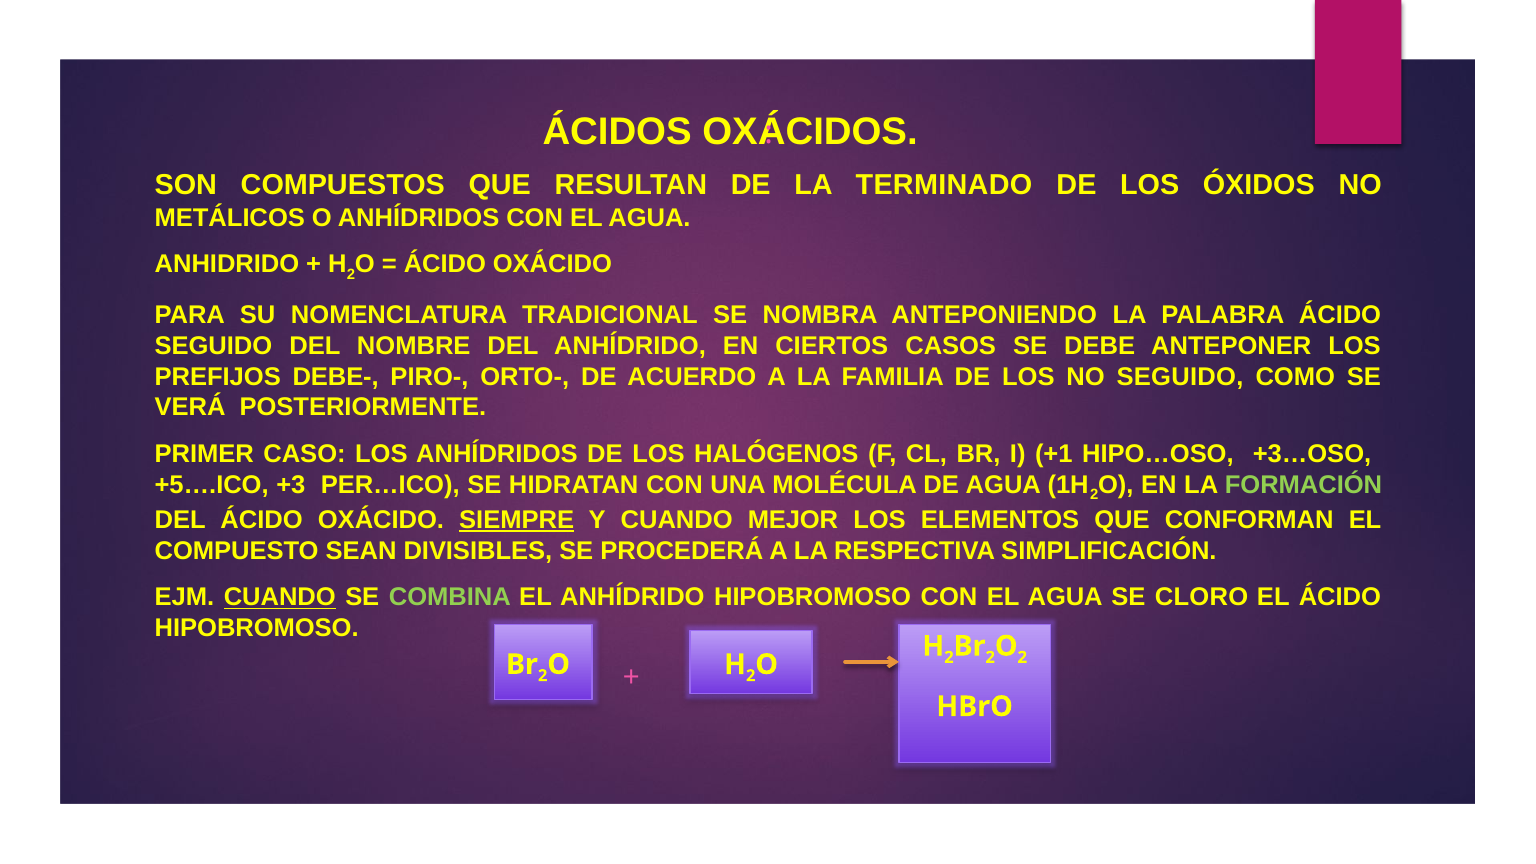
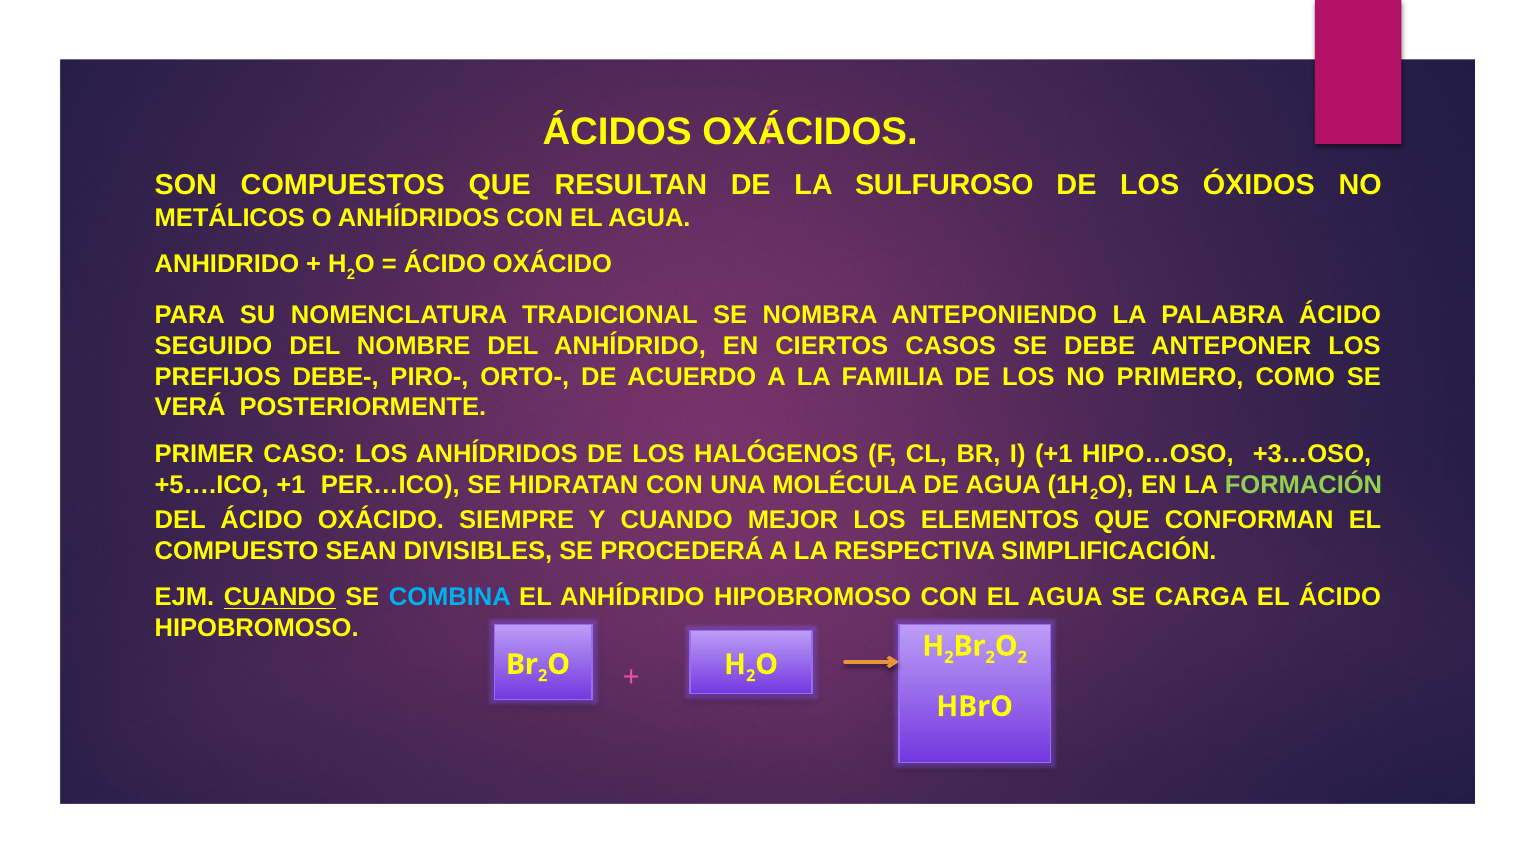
TERMINADO: TERMINADO -> SULFUROSO
NO SEGUIDO: SEGUIDO -> PRIMERO
+5….ICO +3: +3 -> +1
SIEMPRE underline: present -> none
COMBINA colour: light green -> light blue
CLORO: CLORO -> CARGA
